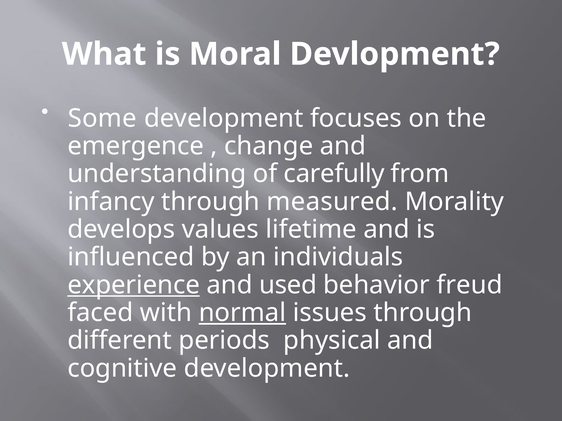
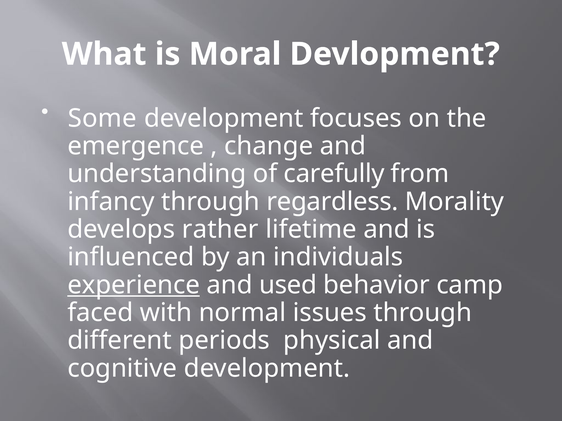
measured: measured -> regardless
values: values -> rather
freud: freud -> camp
normal underline: present -> none
